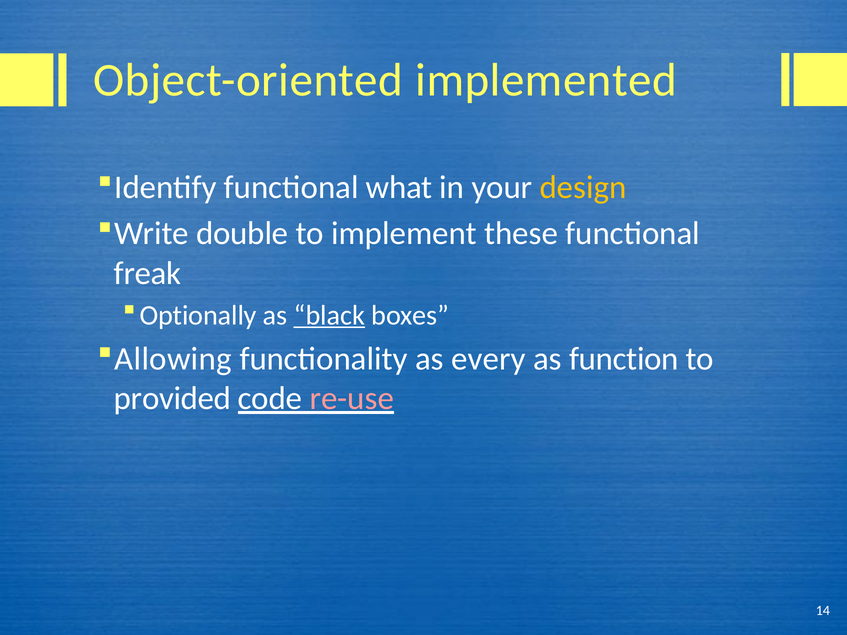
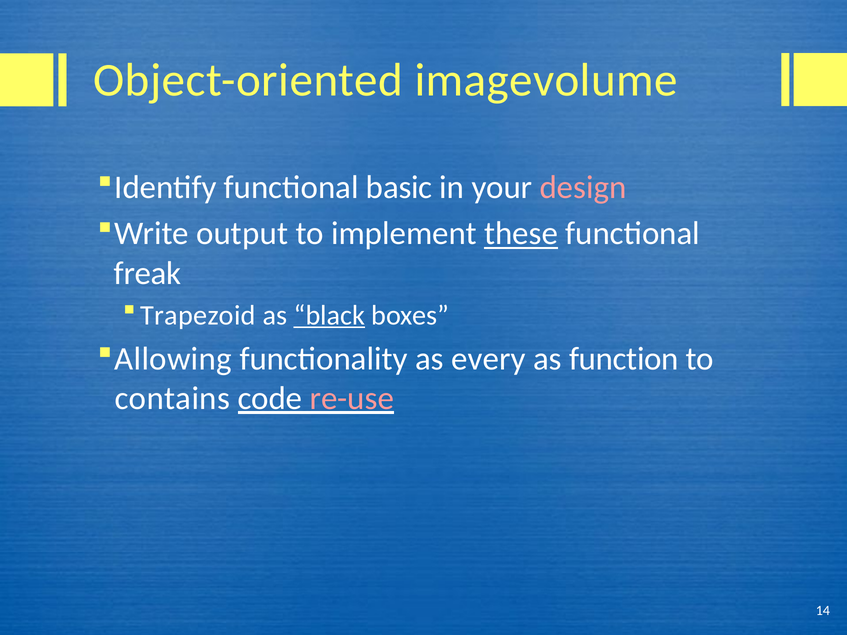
implemented: implemented -> imagevolume
what: what -> basic
design colour: yellow -> pink
double: double -> output
these underline: none -> present
Optionally: Optionally -> Trapezoid
provided: provided -> contains
